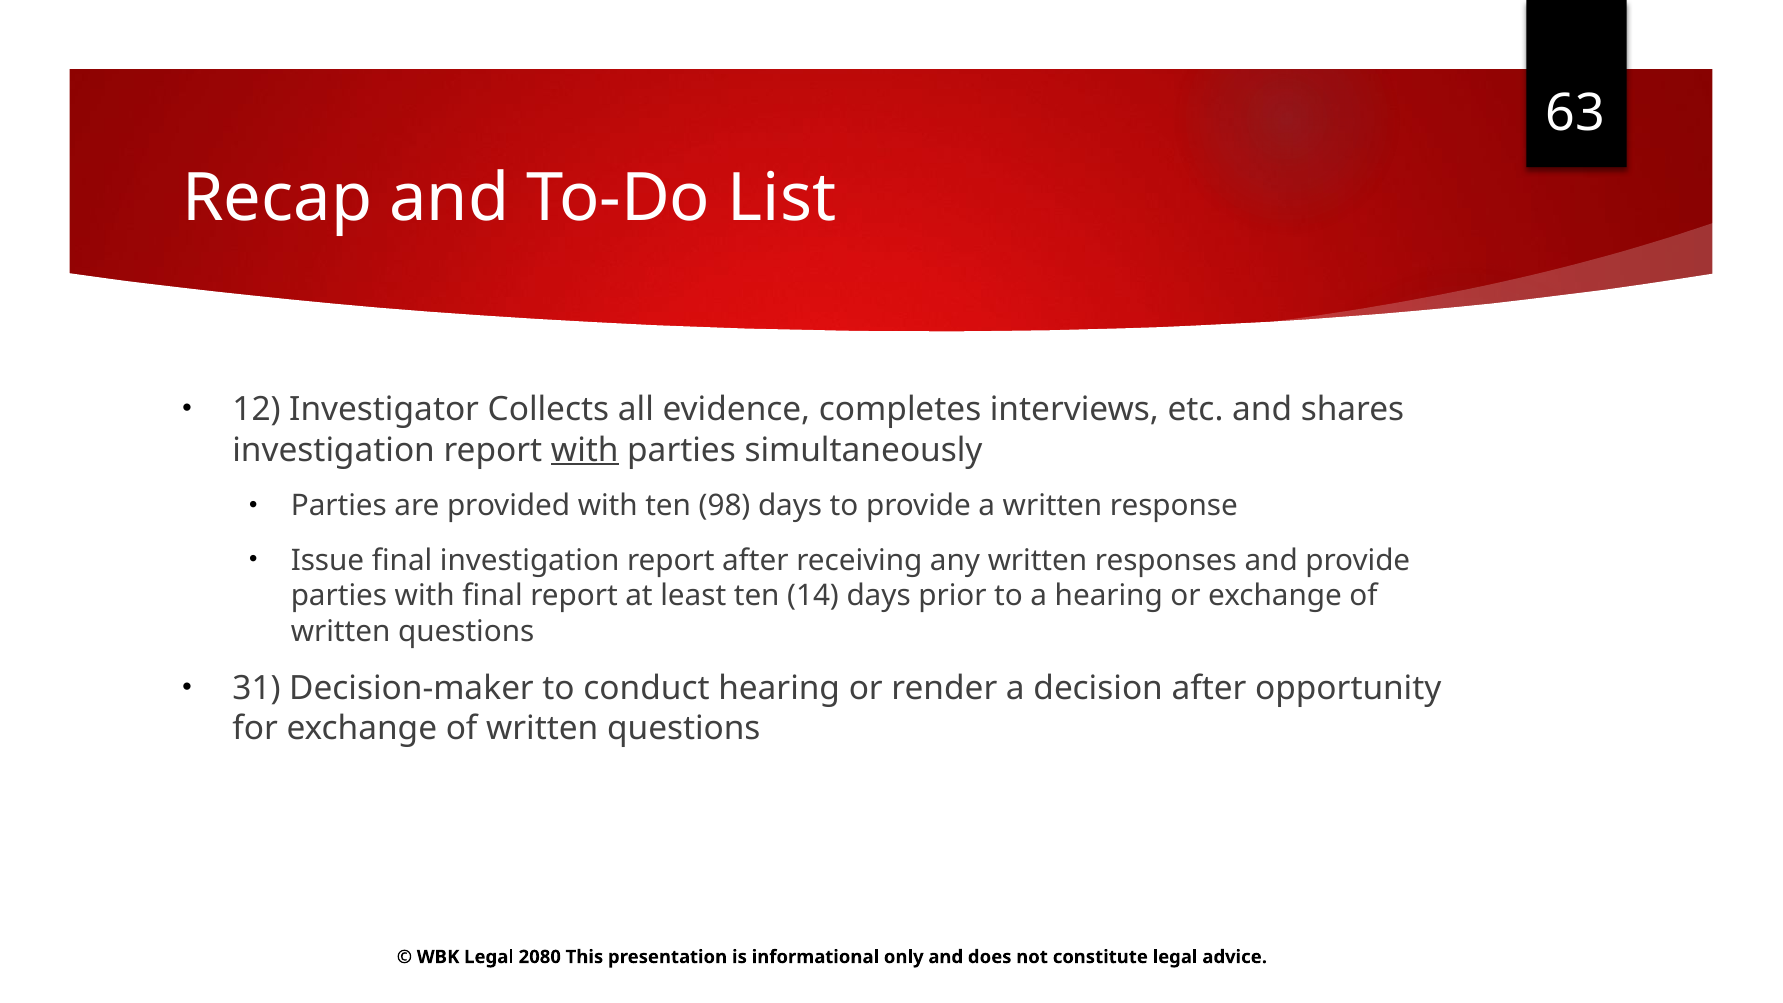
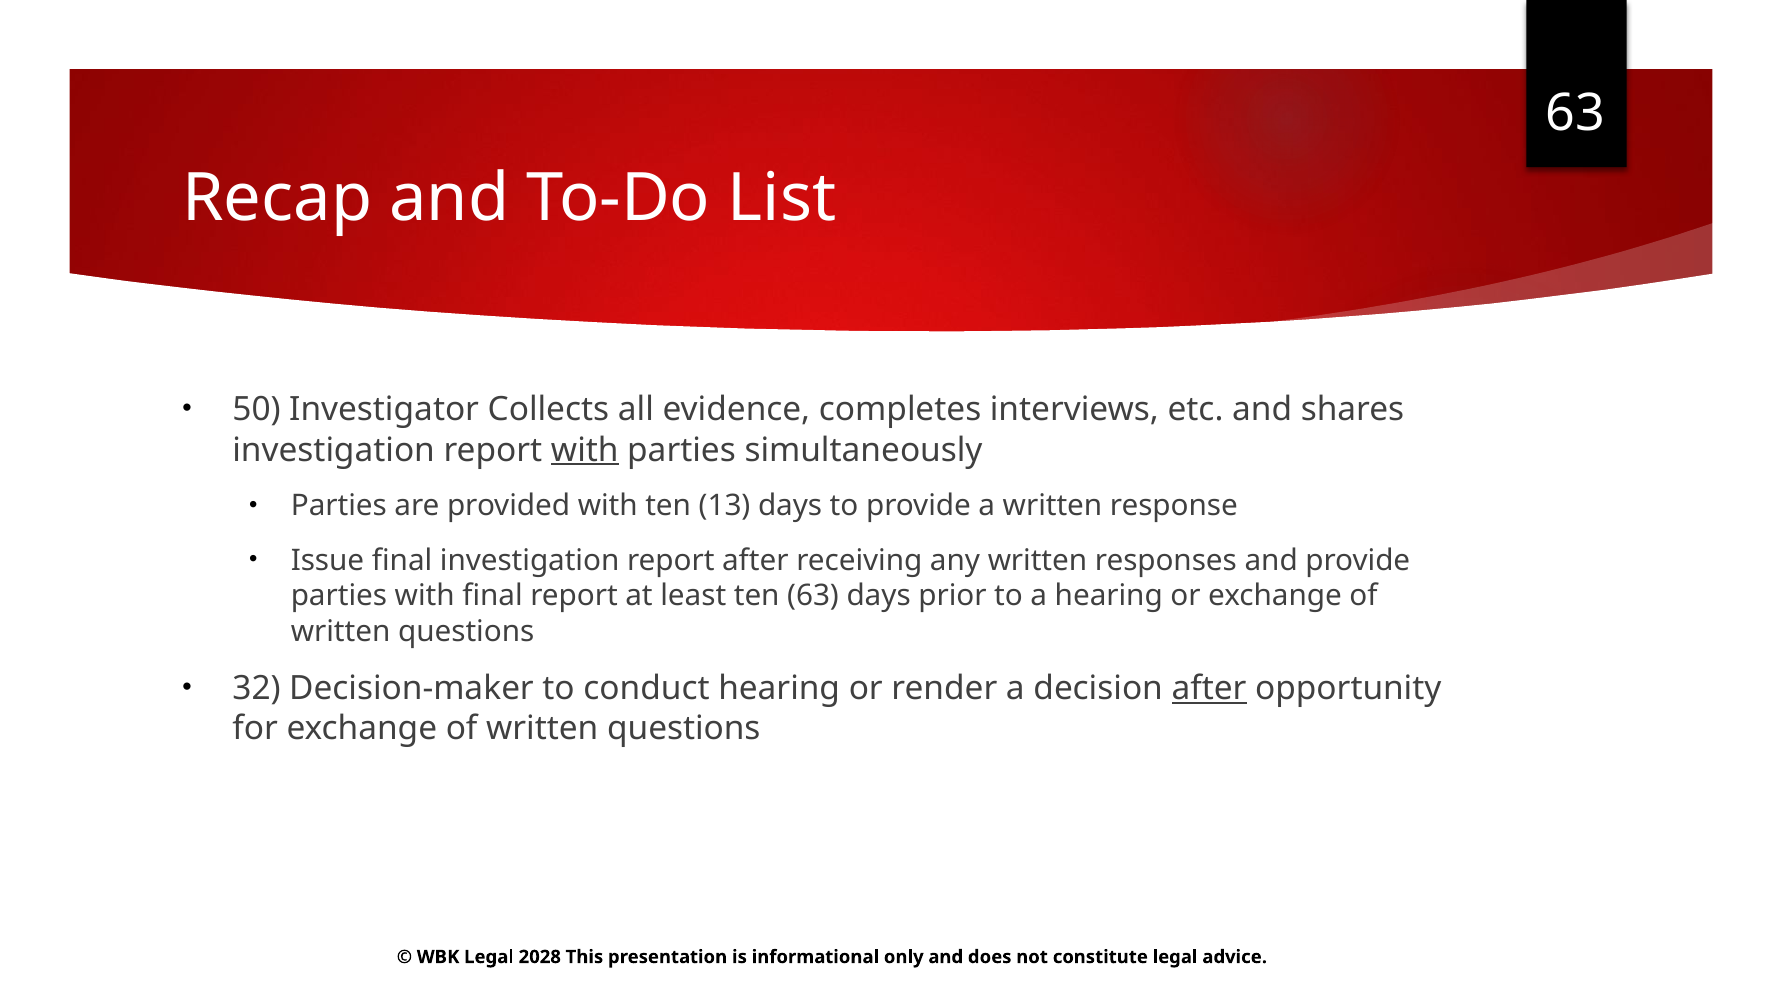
12: 12 -> 50
98: 98 -> 13
ten 14: 14 -> 63
31: 31 -> 32
after at (1209, 688) underline: none -> present
2080: 2080 -> 2028
